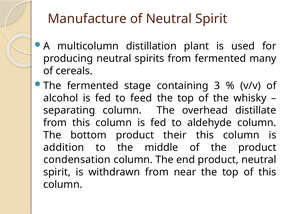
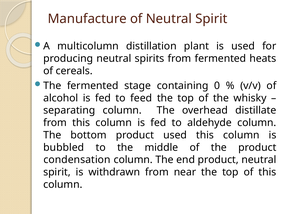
many: many -> heats
3: 3 -> 0
product their: their -> used
addition: addition -> bubbled
